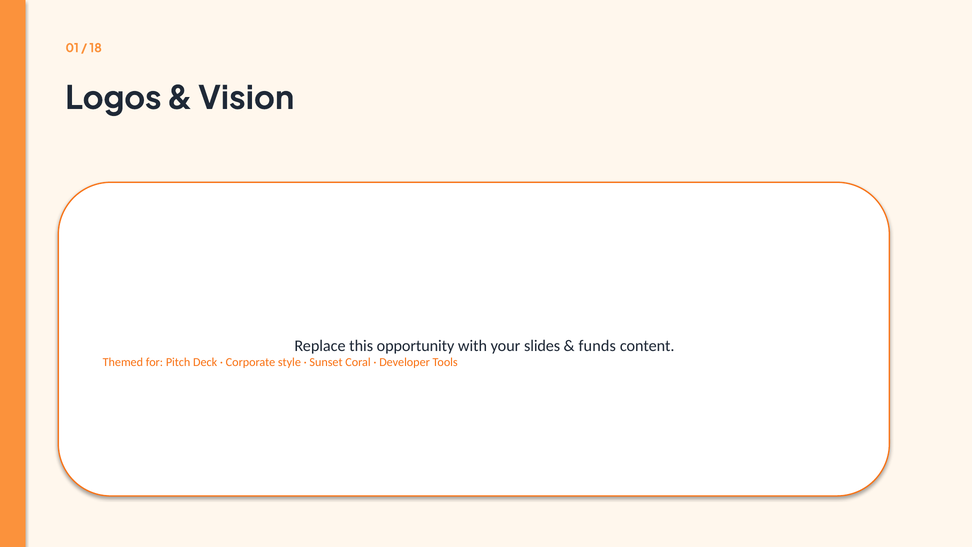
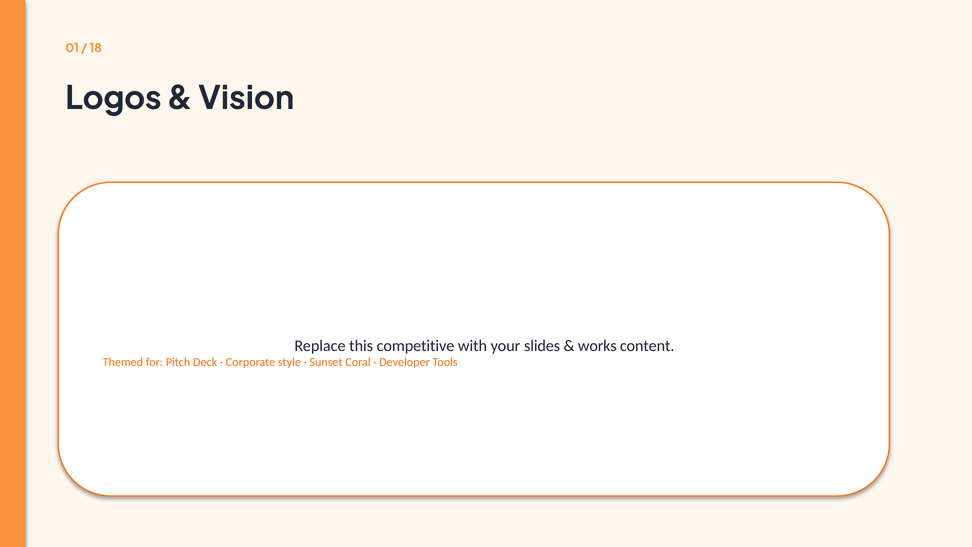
opportunity: opportunity -> competitive
funds: funds -> works
